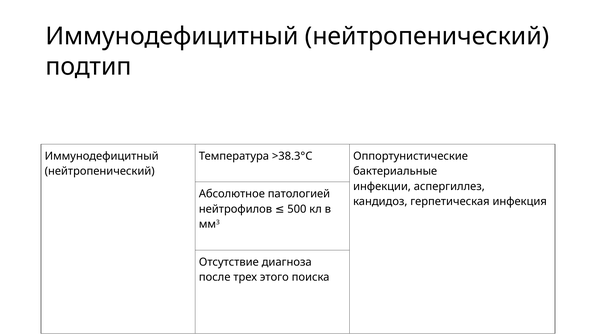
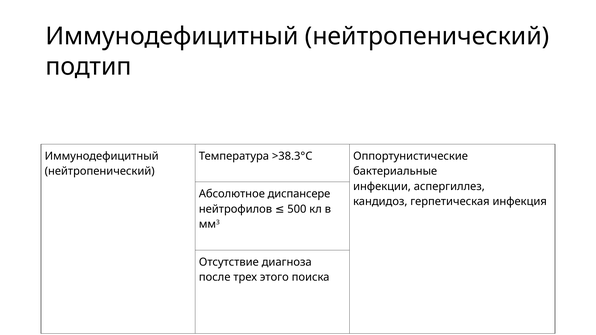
патологией: патологией -> диспансере
